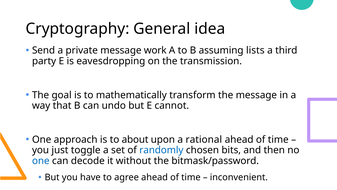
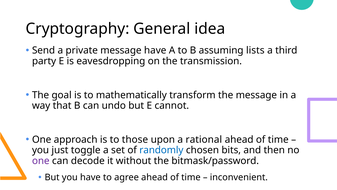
message work: work -> have
about: about -> those
one at (41, 160) colour: blue -> purple
